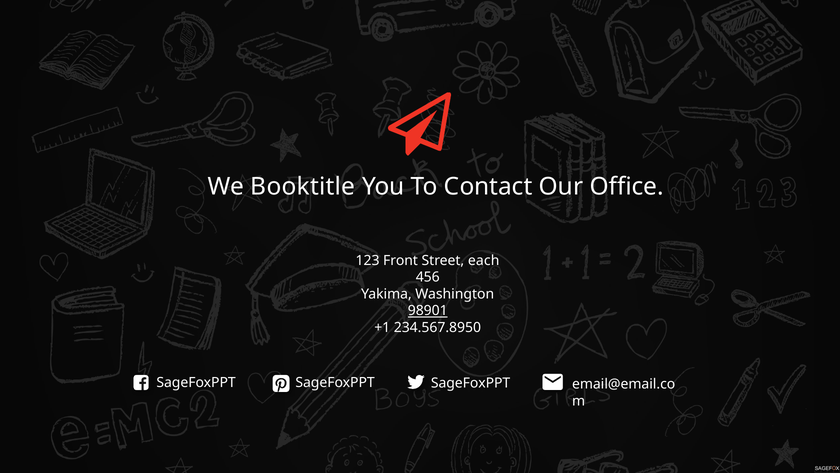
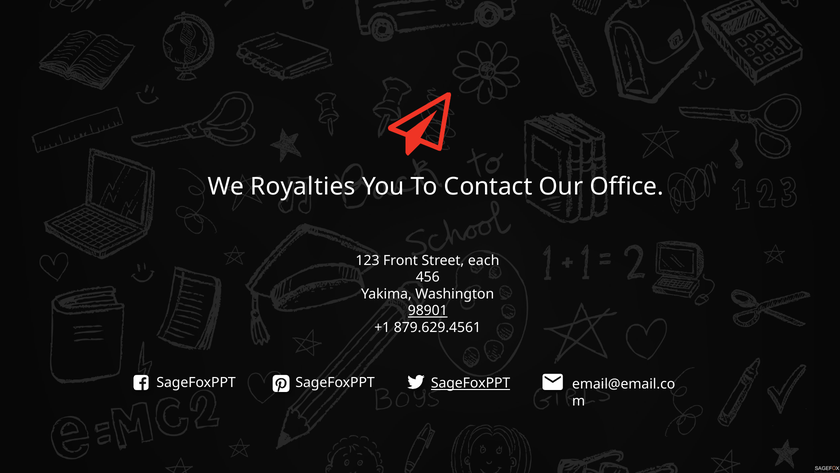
Booktitle: Booktitle -> Royalties
234.567.8950: 234.567.8950 -> 879.629.4561
SageFoxPPT at (471, 383) underline: none -> present
